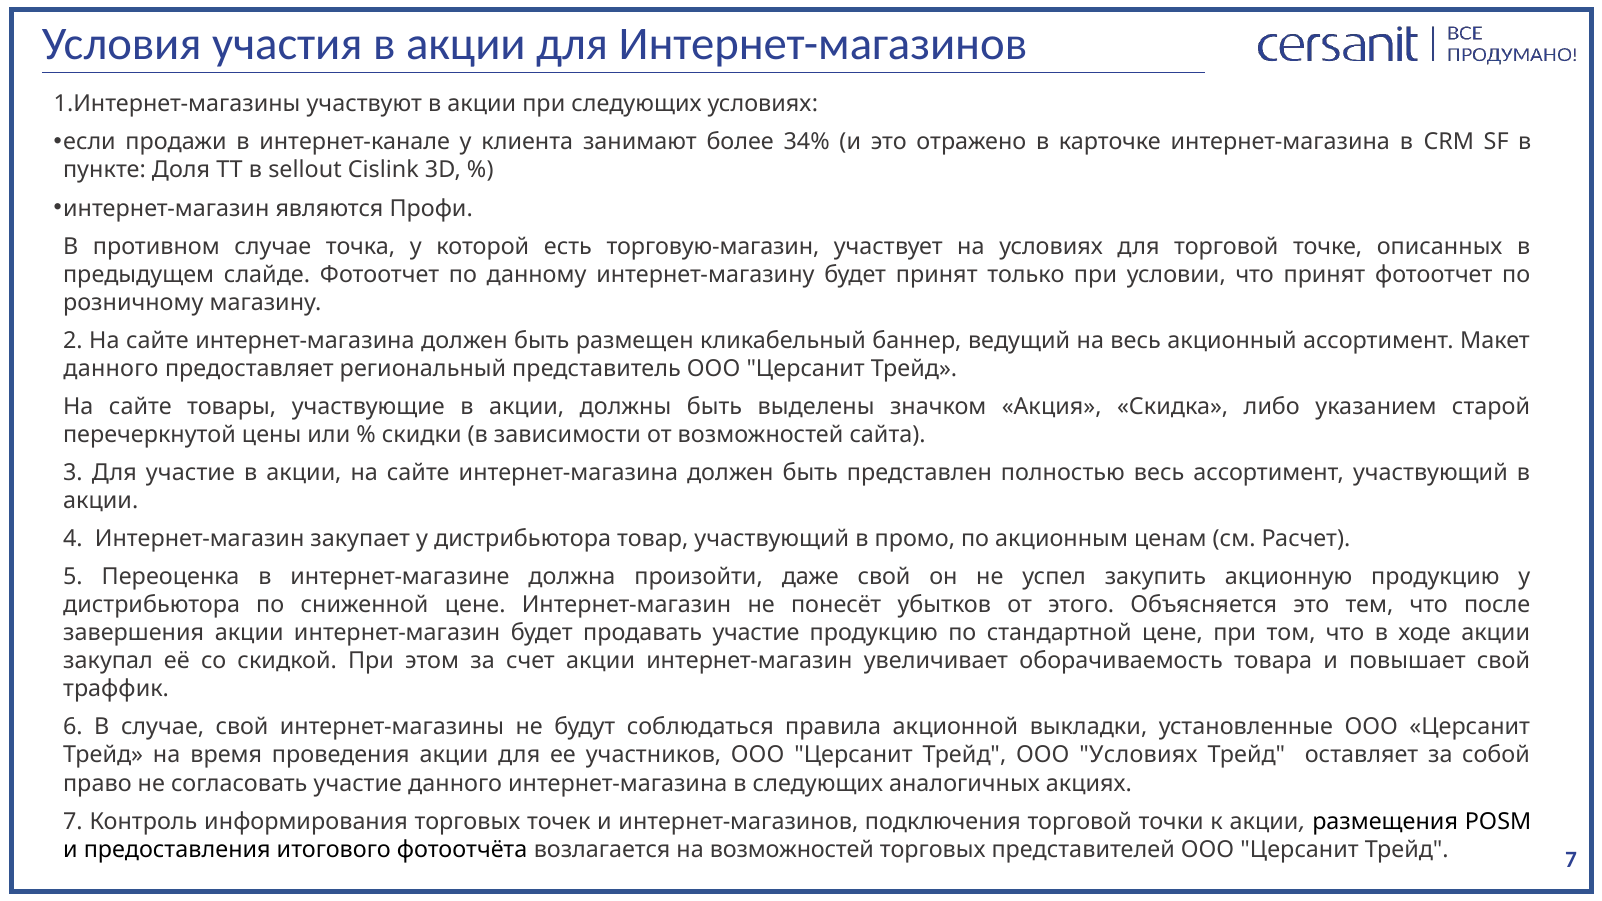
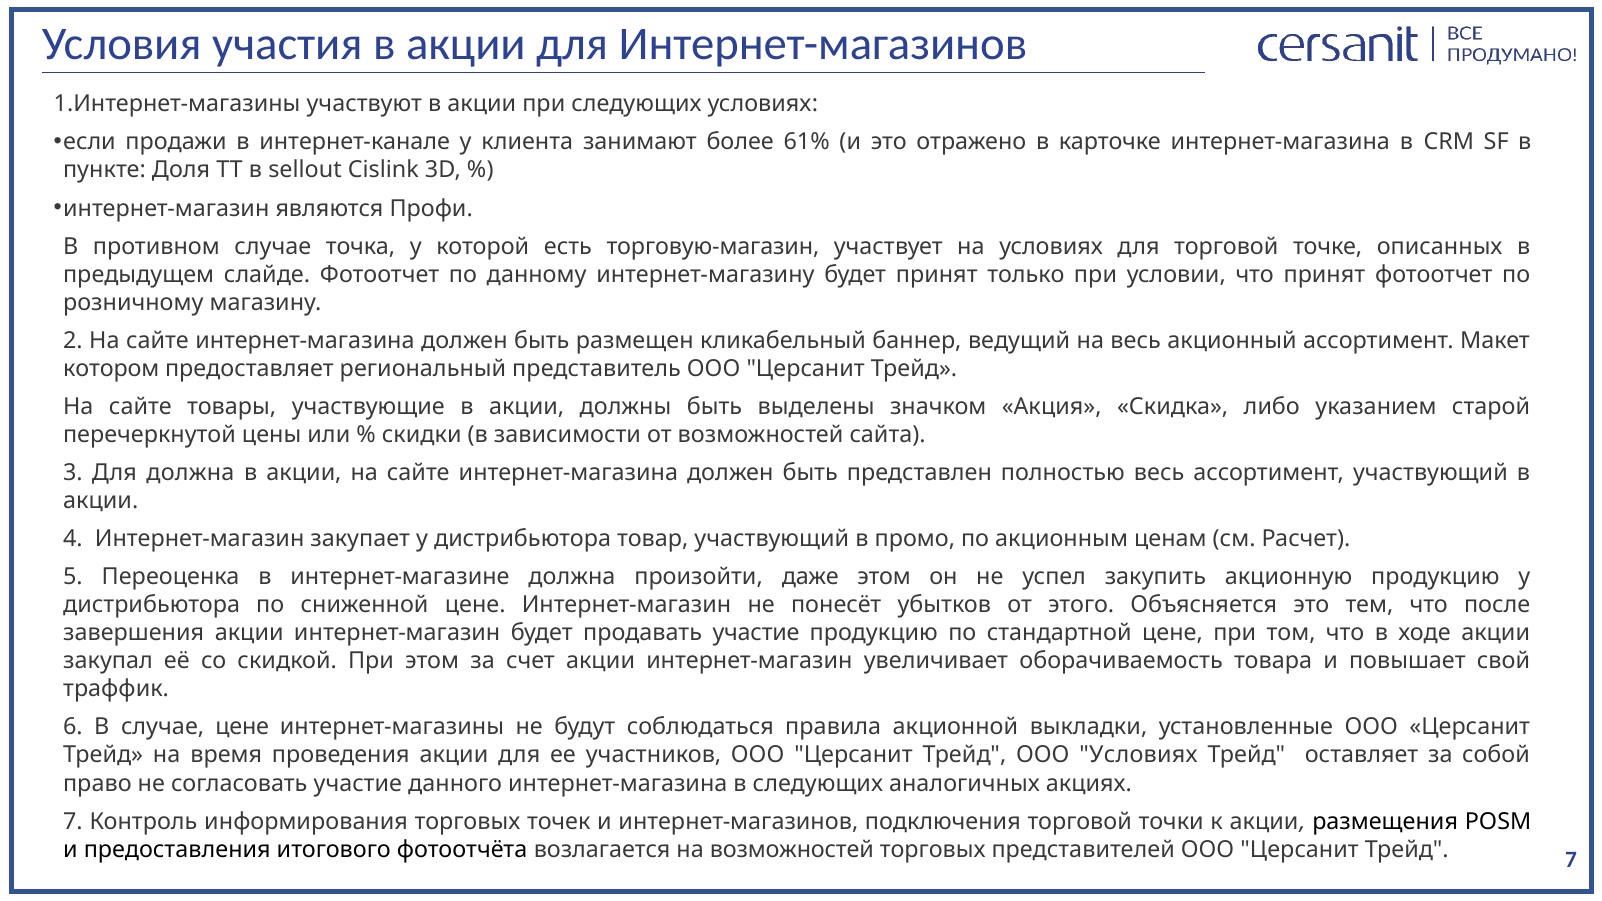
34%: 34% -> 61%
данного at (111, 369): данного -> котором
Для участие: участие -> должна
даже свой: свой -> этом
случае свой: свой -> цене
